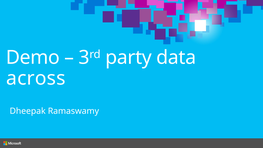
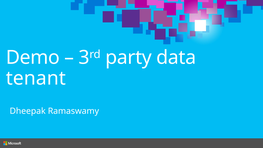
across: across -> tenant
